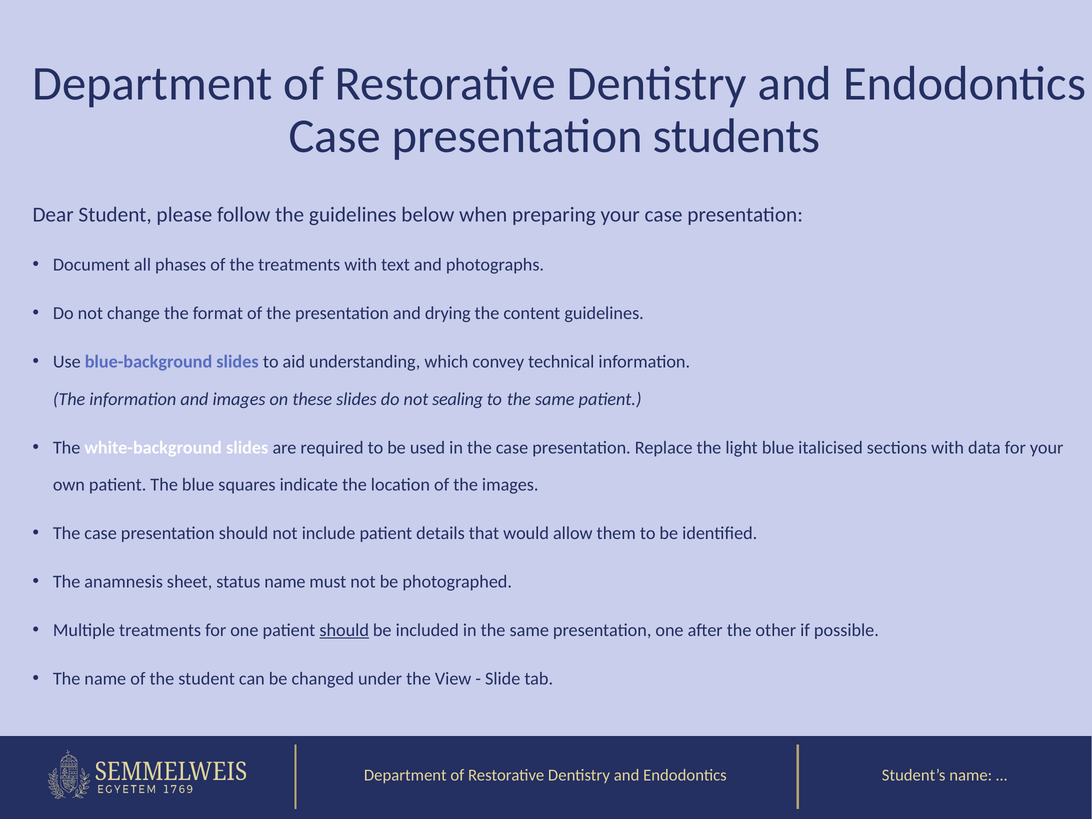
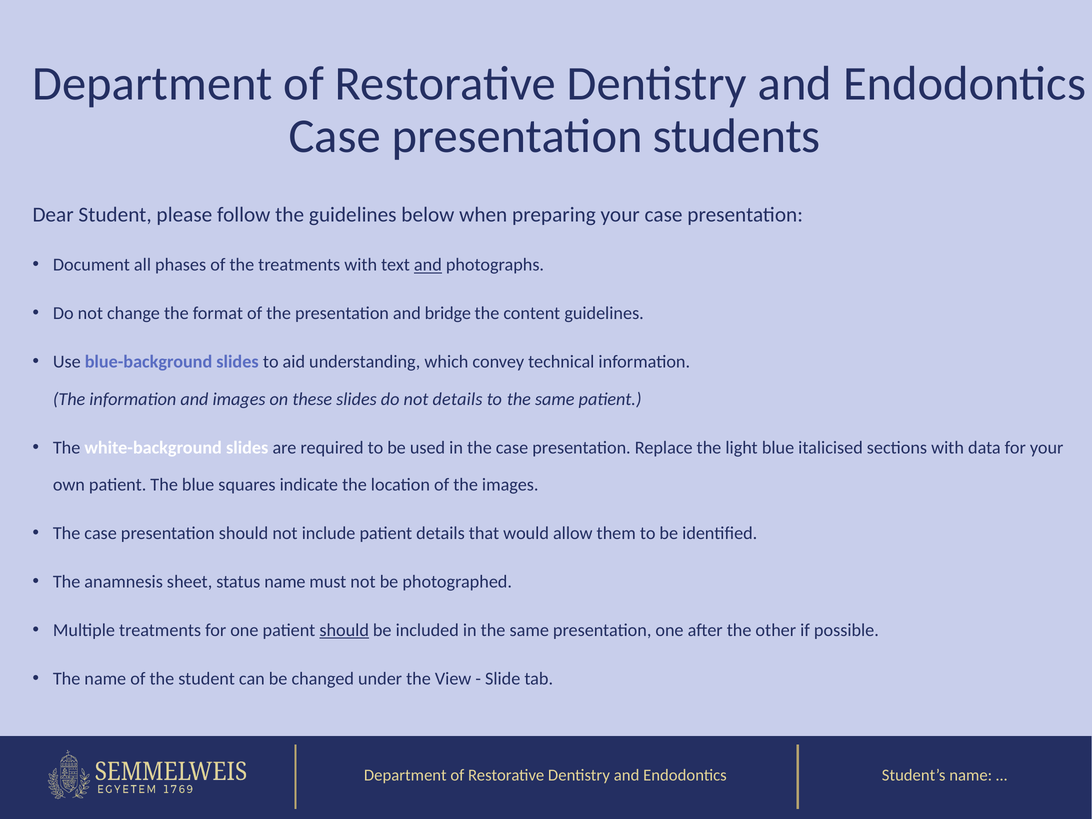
and at (428, 265) underline: none -> present
drying: drying -> bridge
not sealing: sealing -> details
